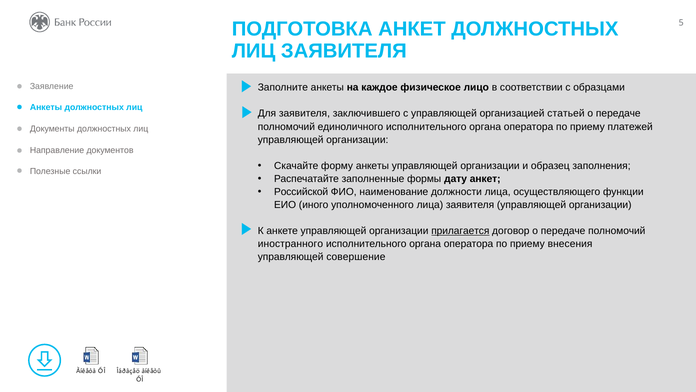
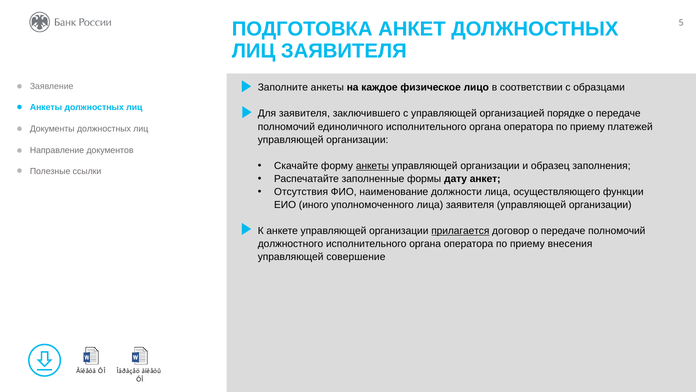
статьей: статьей -> порядке
анкеты at (372, 166) underline: none -> present
Российской: Российской -> Отсутствия
иностранного: иностранного -> должностного
